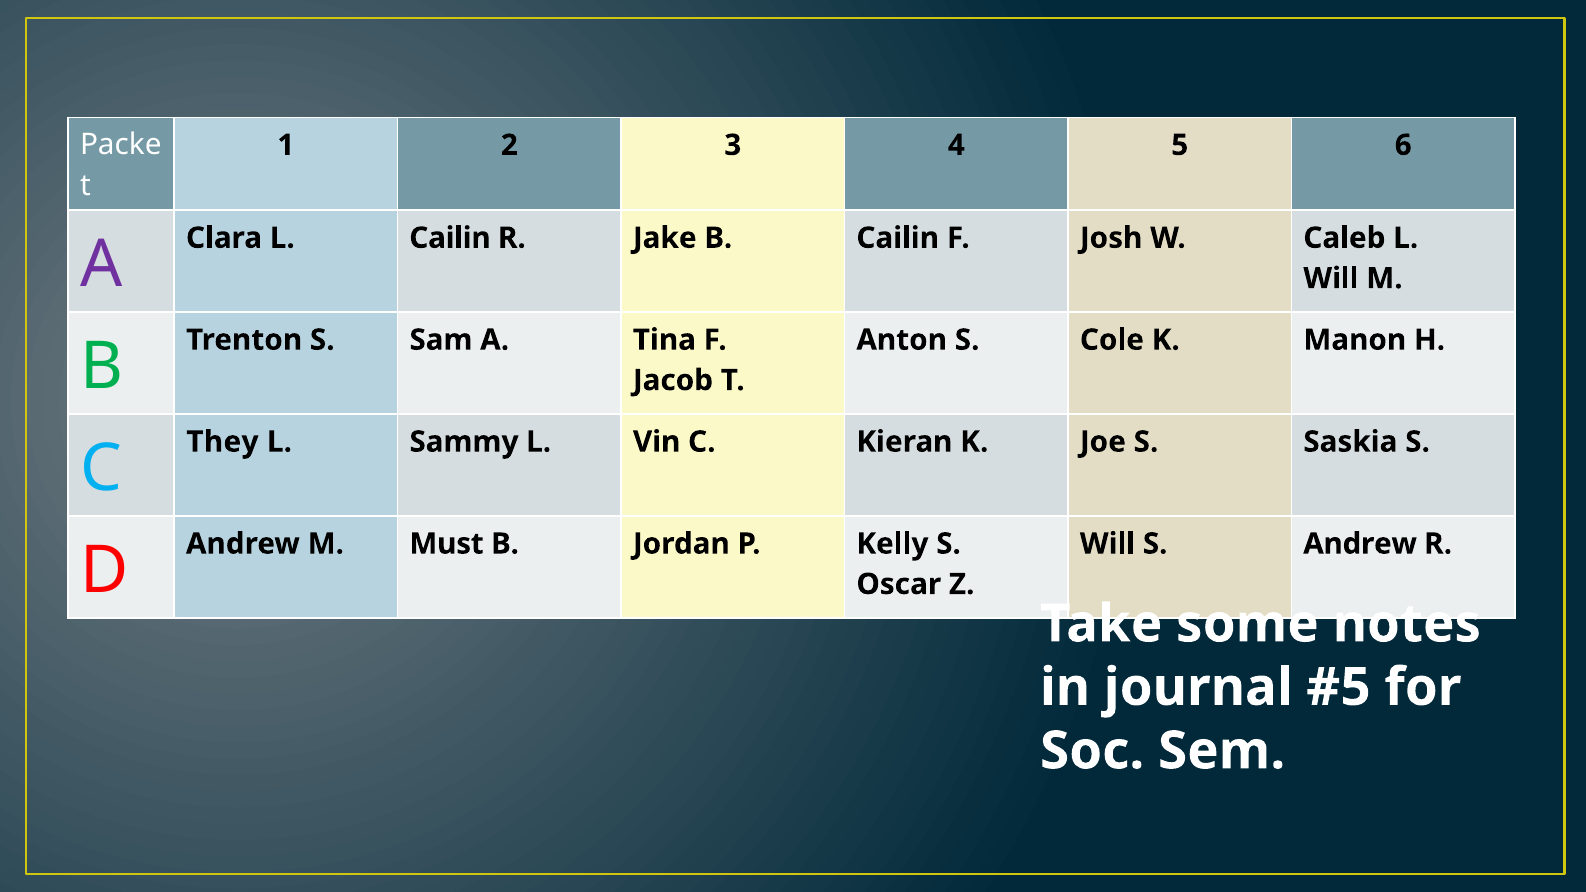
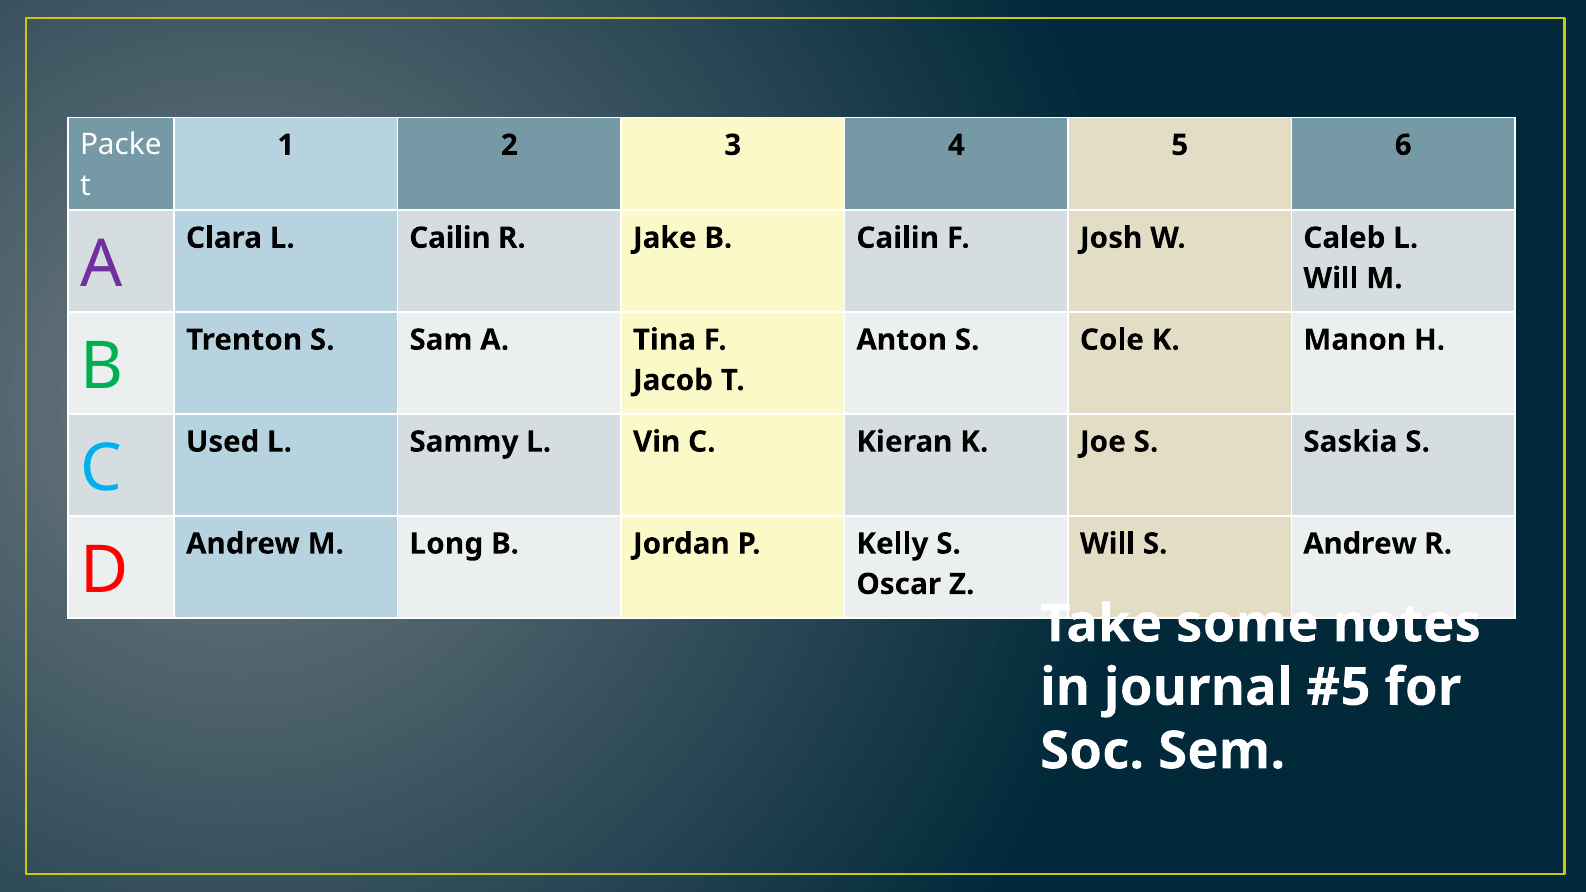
They: They -> Used
Must: Must -> Long
